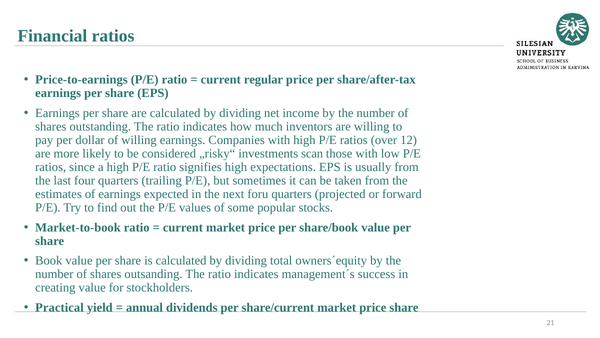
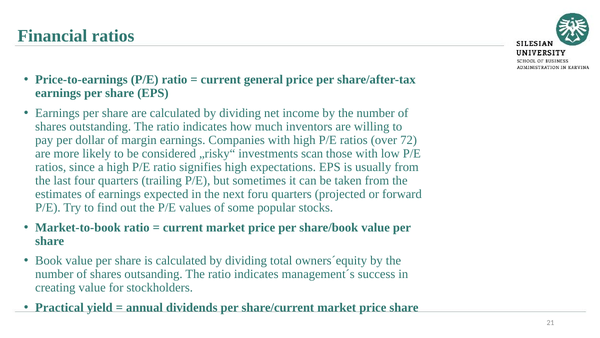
regular: regular -> general
of willing: willing -> margin
12: 12 -> 72
